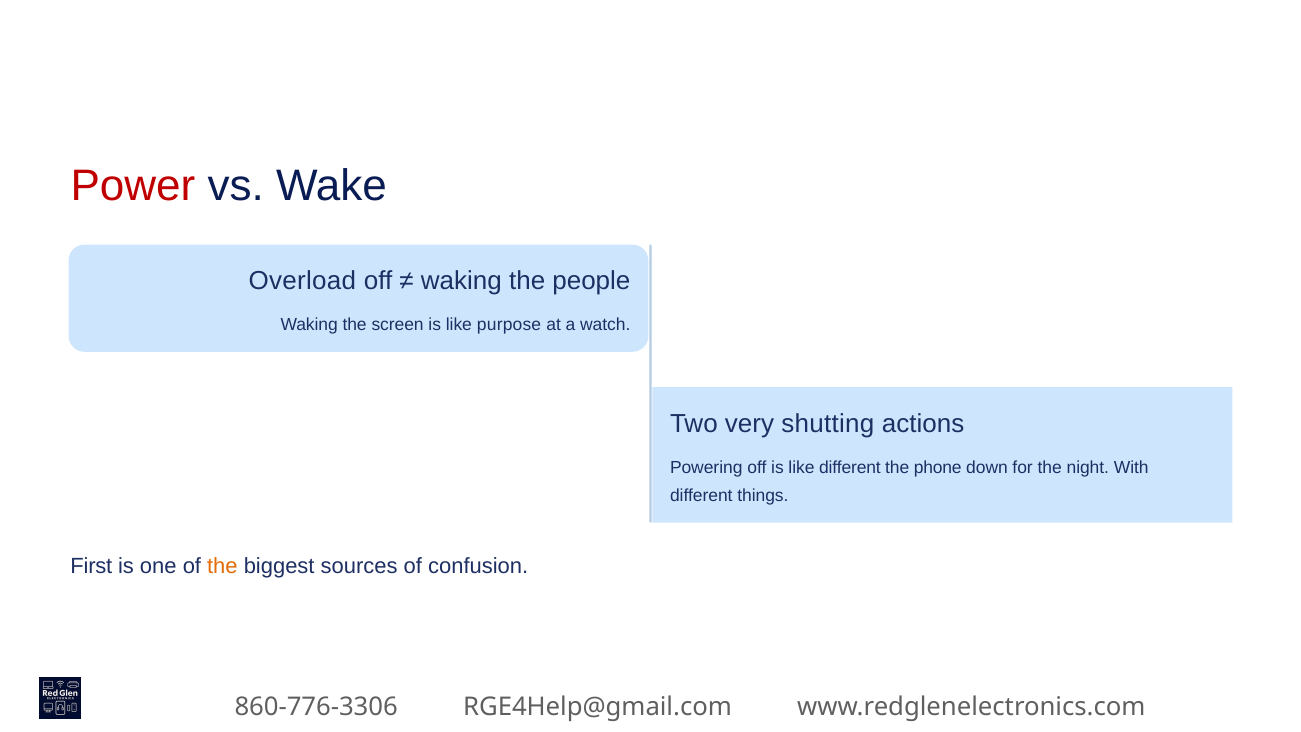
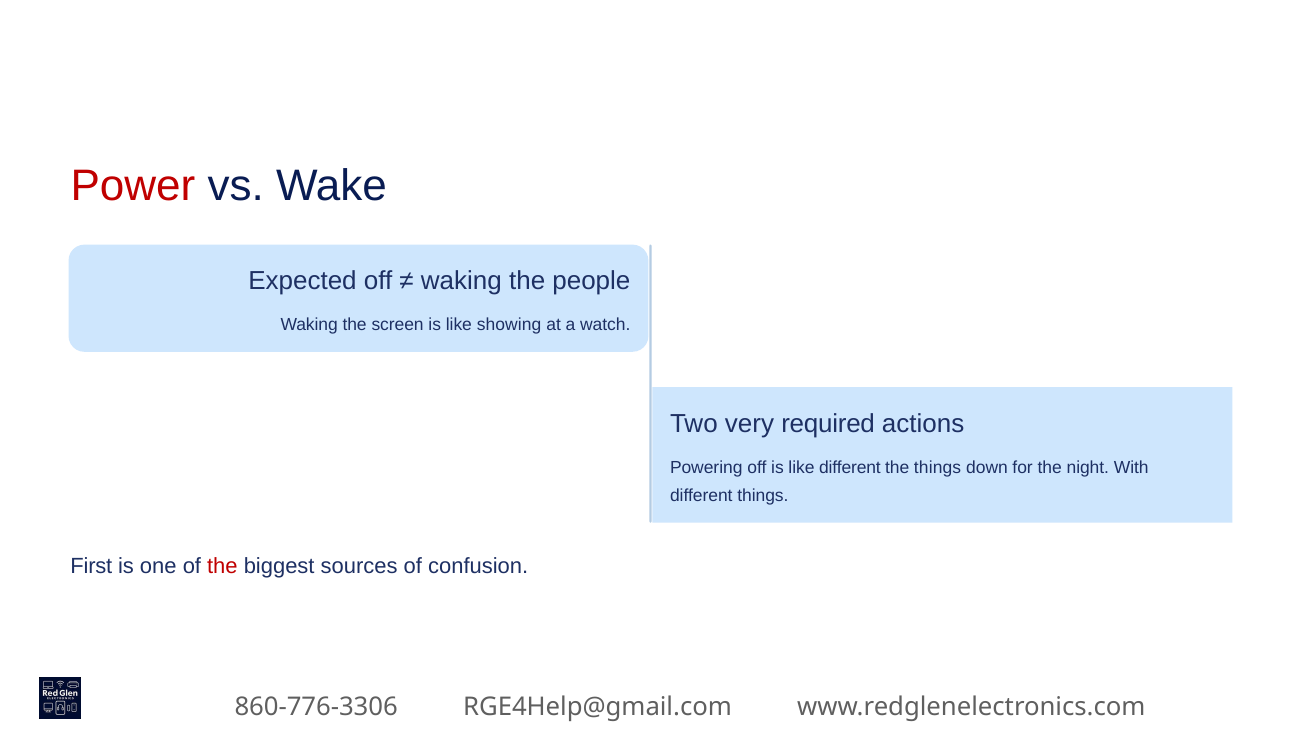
Overload: Overload -> Expected
purpose: purpose -> showing
shutting: shutting -> required
the phone: phone -> things
the at (222, 566) colour: orange -> red
